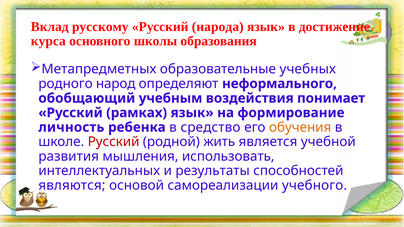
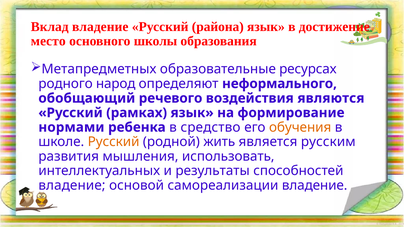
Вклад русскому: русскому -> владение
народа: народа -> района
курса: курса -> место
учебных: учебных -> ресурсах
учебным: учебным -> речевого
понимает: понимает -> являются
личность: личность -> нормами
Русский at (114, 142) colour: red -> orange
учебной: учебной -> русским
являются at (72, 186): являются -> владение
самореализации учебного: учебного -> владение
